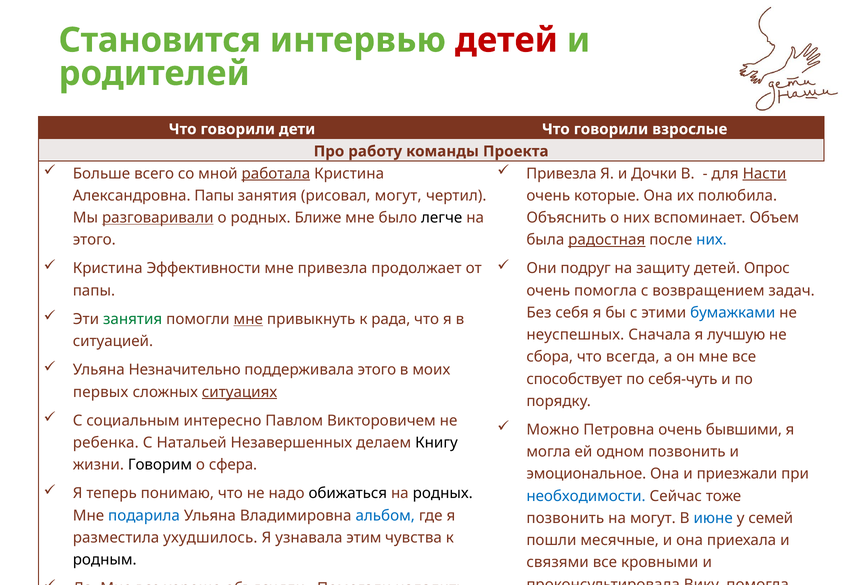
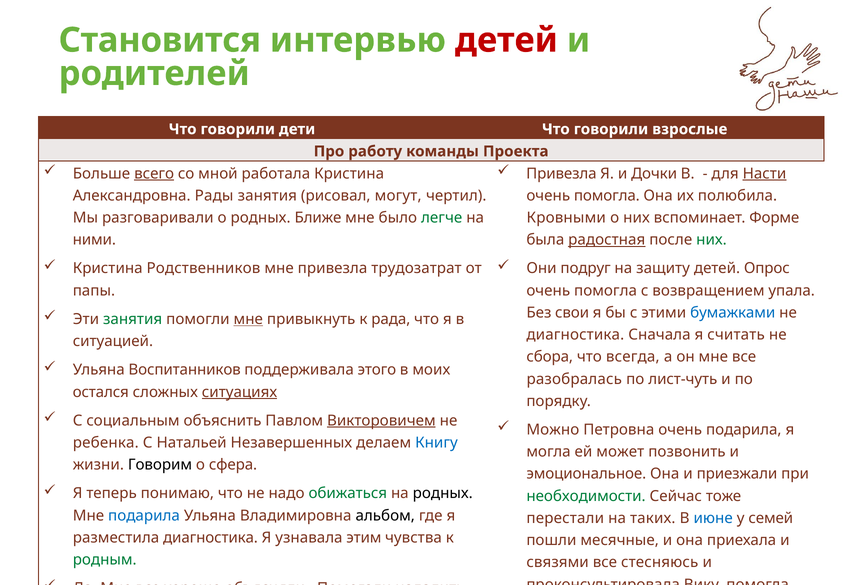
всего underline: none -> present
работала underline: present -> none
Александровна Папы: Папы -> Рады
которые at (607, 196): которые -> помогла
разговаривали underline: present -> none
легче colour: black -> green
Объяснить: Объяснить -> Кровными
Объем: Объем -> Форме
этого at (94, 240): этого -> ними
них at (712, 240) colour: blue -> green
Эффективности: Эффективности -> Родственников
продолжает: продолжает -> трудозатрат
задач: задач -> упала
себя: себя -> свои
неуспешных at (575, 335): неуспешных -> диагностика
лучшую: лучшую -> считать
Незначительно: Незначительно -> Воспитанников
способствует: способствует -> разобралась
себя-чуть: себя-чуть -> лист-чуть
первых: первых -> остался
социальным интересно: интересно -> объяснить
Викторовичем underline: none -> present
очень бывшими: бывшими -> подарила
Книгу colour: black -> blue
одном: одном -> может
обижаться colour: black -> green
необходимости colour: blue -> green
альбом colour: blue -> black
позвонить at (565, 518): позвонить -> перестали
на могут: могут -> таких
разместила ухудшилось: ухудшилось -> диагностика
родным colour: black -> green
все кровными: кровными -> стесняюсь
